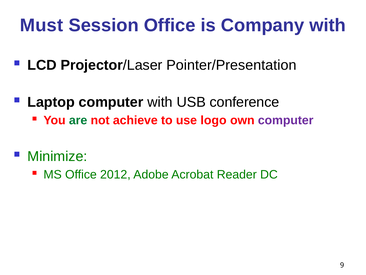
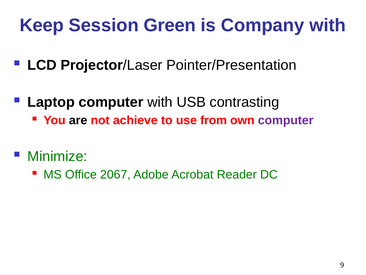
Must: Must -> Keep
Session Office: Office -> Green
conference: conference -> contrasting
are colour: green -> black
logo: logo -> from
2012: 2012 -> 2067
